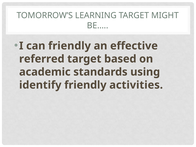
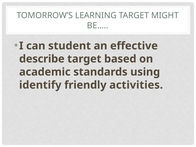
can friendly: friendly -> student
referred: referred -> describe
